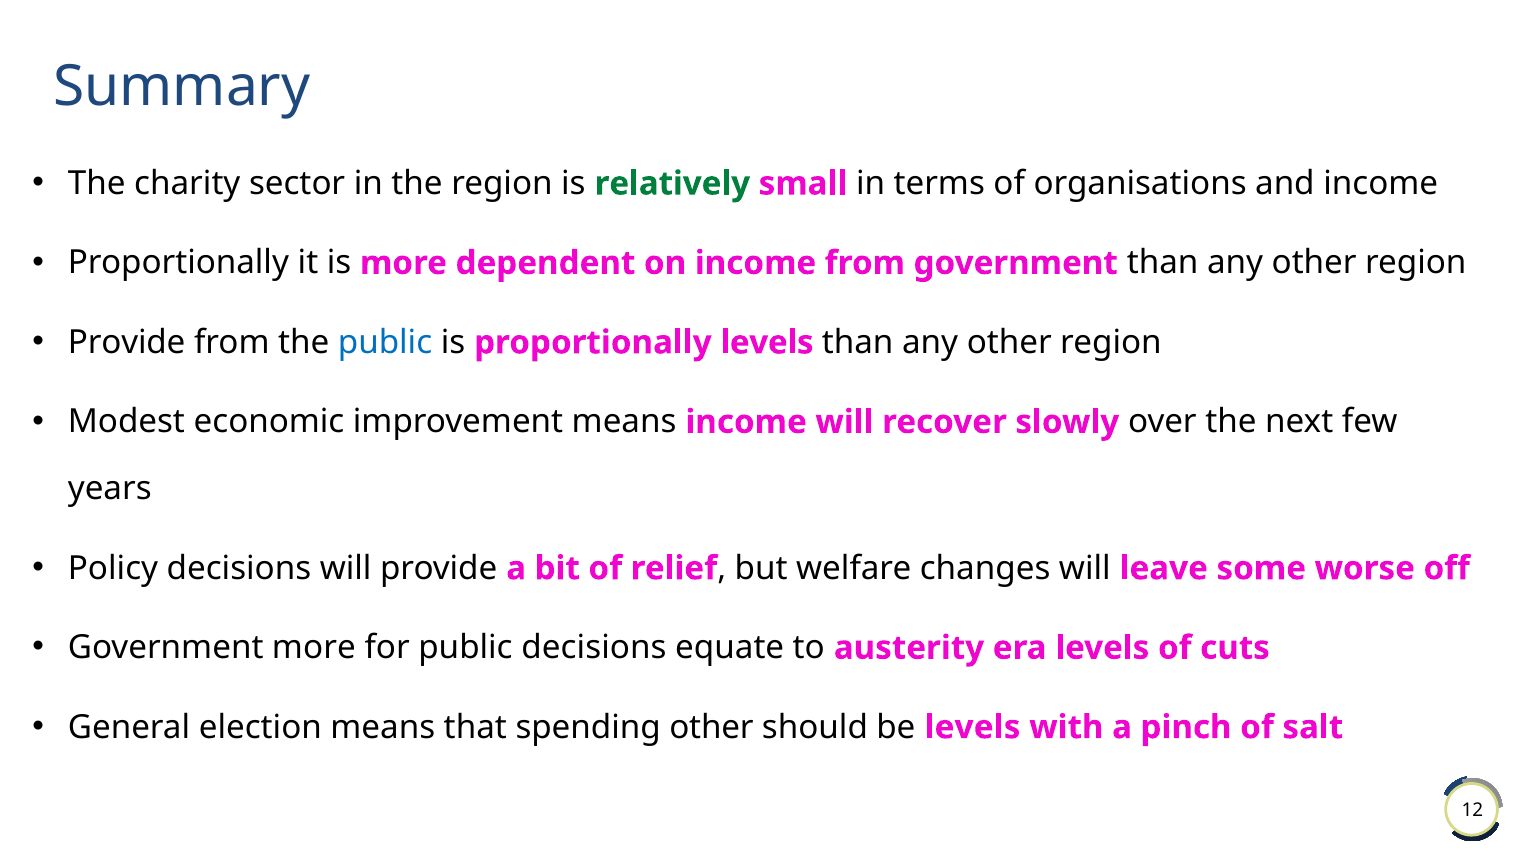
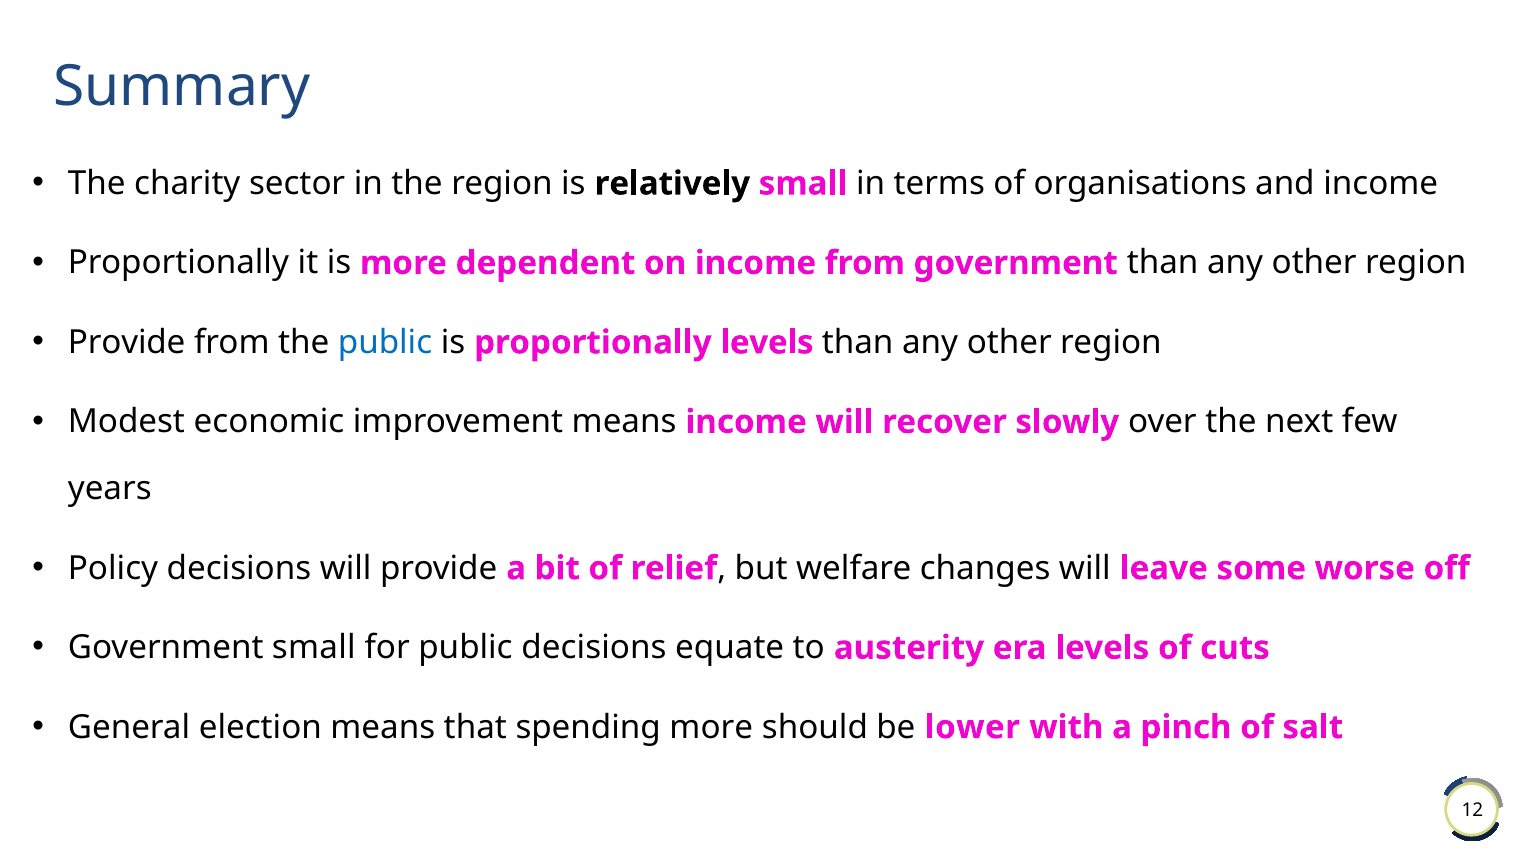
relatively colour: green -> black
Government more: more -> small
spending other: other -> more
be levels: levels -> lower
